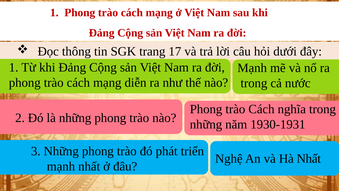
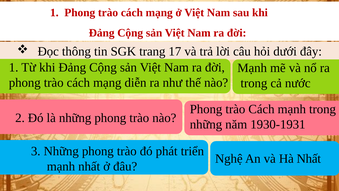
Cách nghĩa: nghĩa -> mạnh
